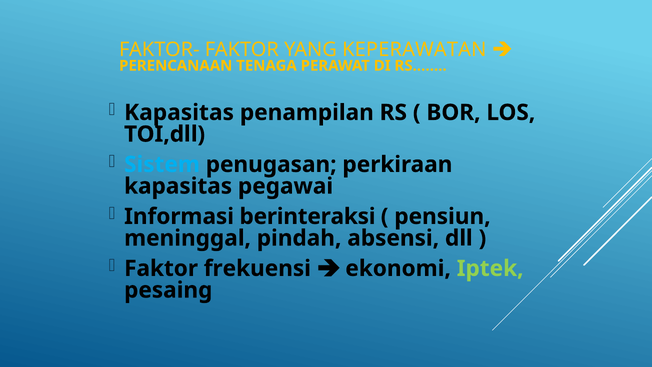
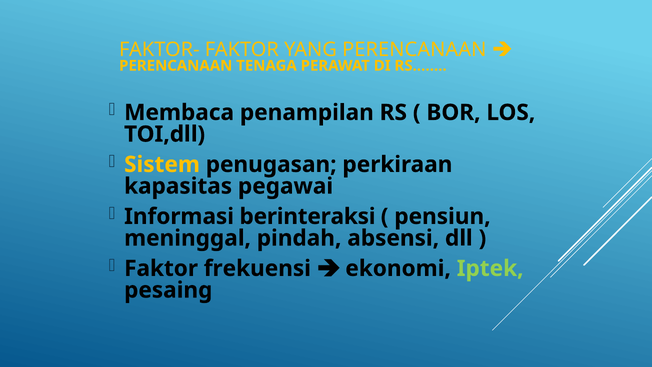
YANG KEPERAWATAN: KEPERAWATAN -> PERENCANAAN
Kapasitas at (179, 112): Kapasitas -> Membaca
Sistem colour: light blue -> yellow
